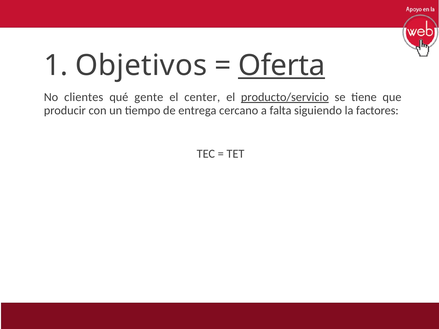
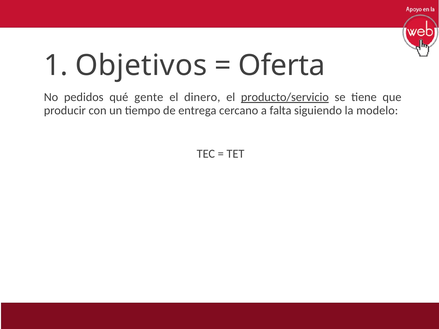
Oferta underline: present -> none
clientes: clientes -> pedidos
center: center -> dinero
factores: factores -> modelo
